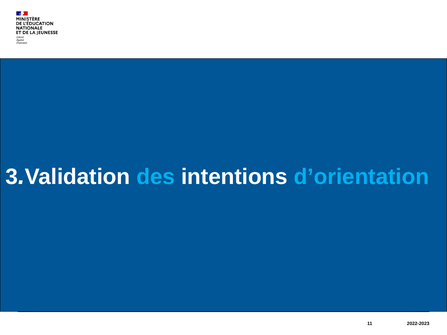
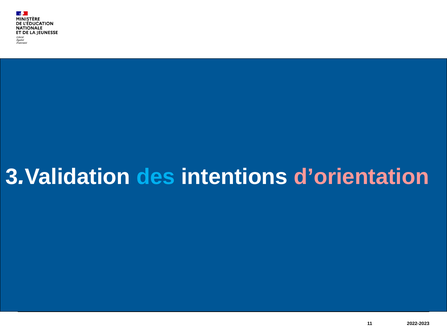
d’orientation colour: light blue -> pink
